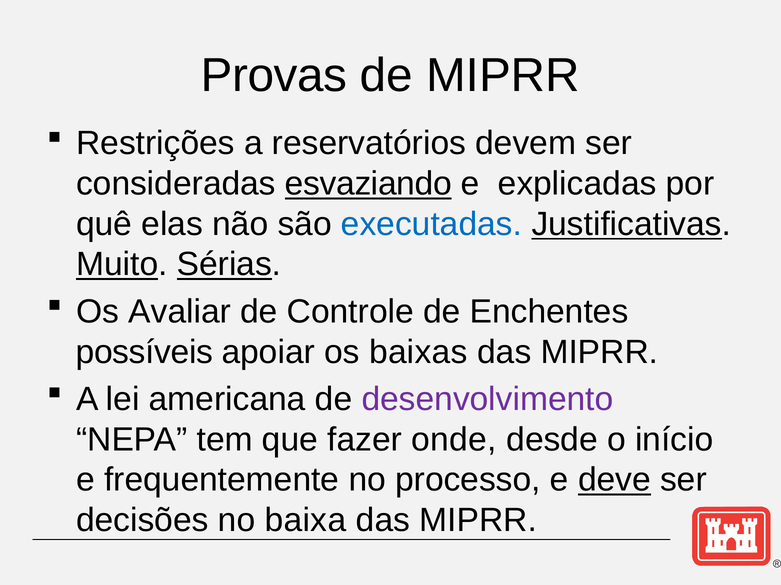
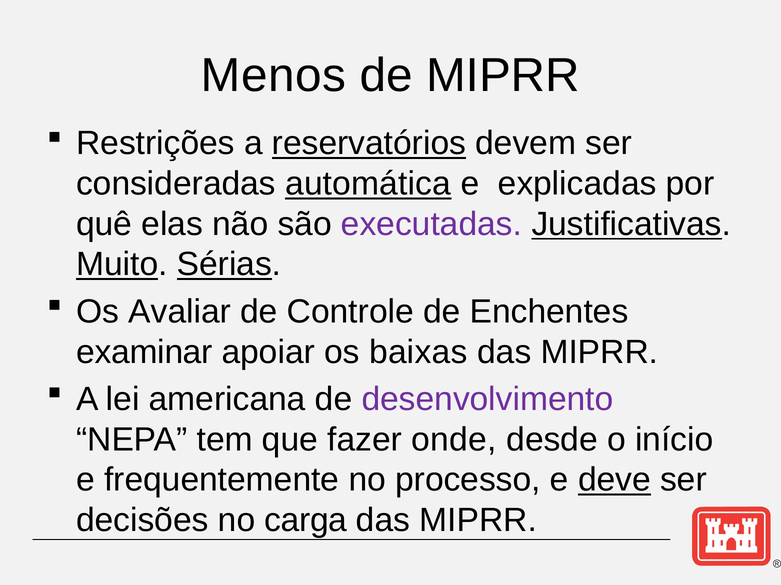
Provas: Provas -> Menos
reservatórios underline: none -> present
esvaziando: esvaziando -> automática
executadas colour: blue -> purple
possíveis: possíveis -> examinar
baixa: baixa -> carga
